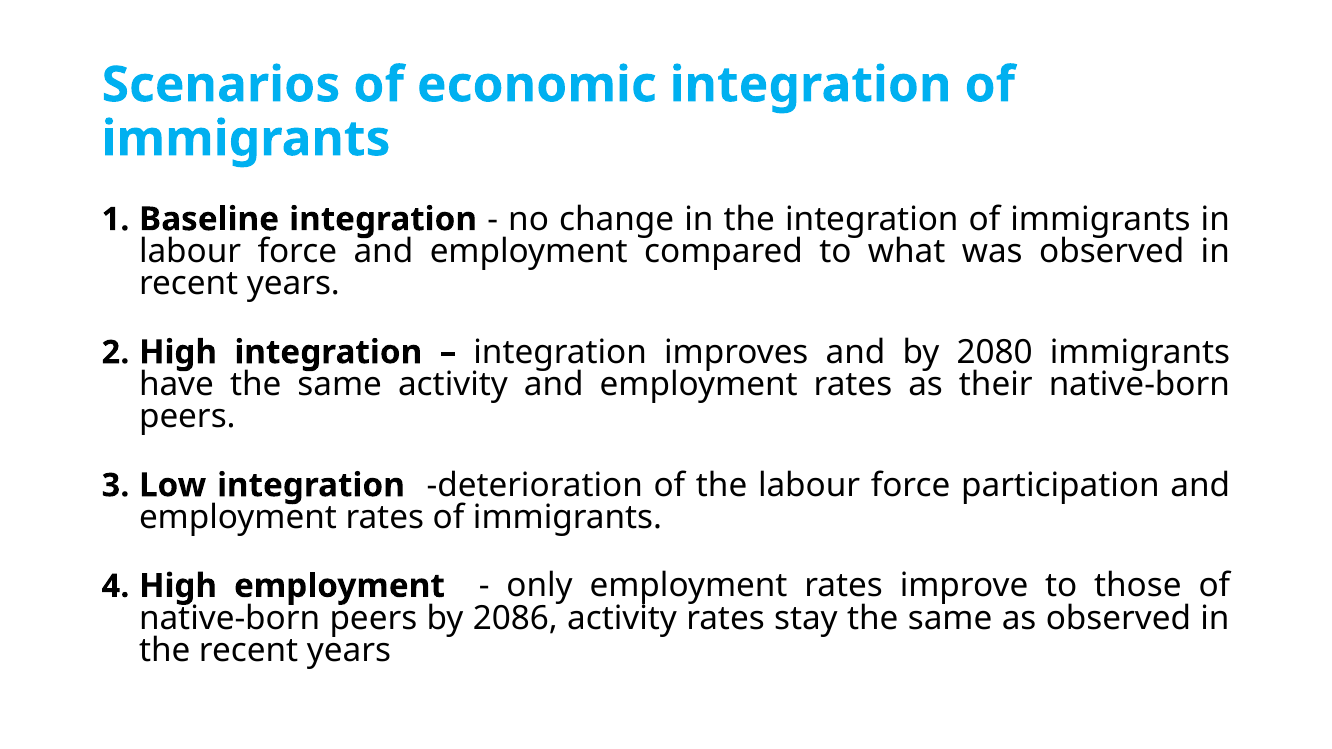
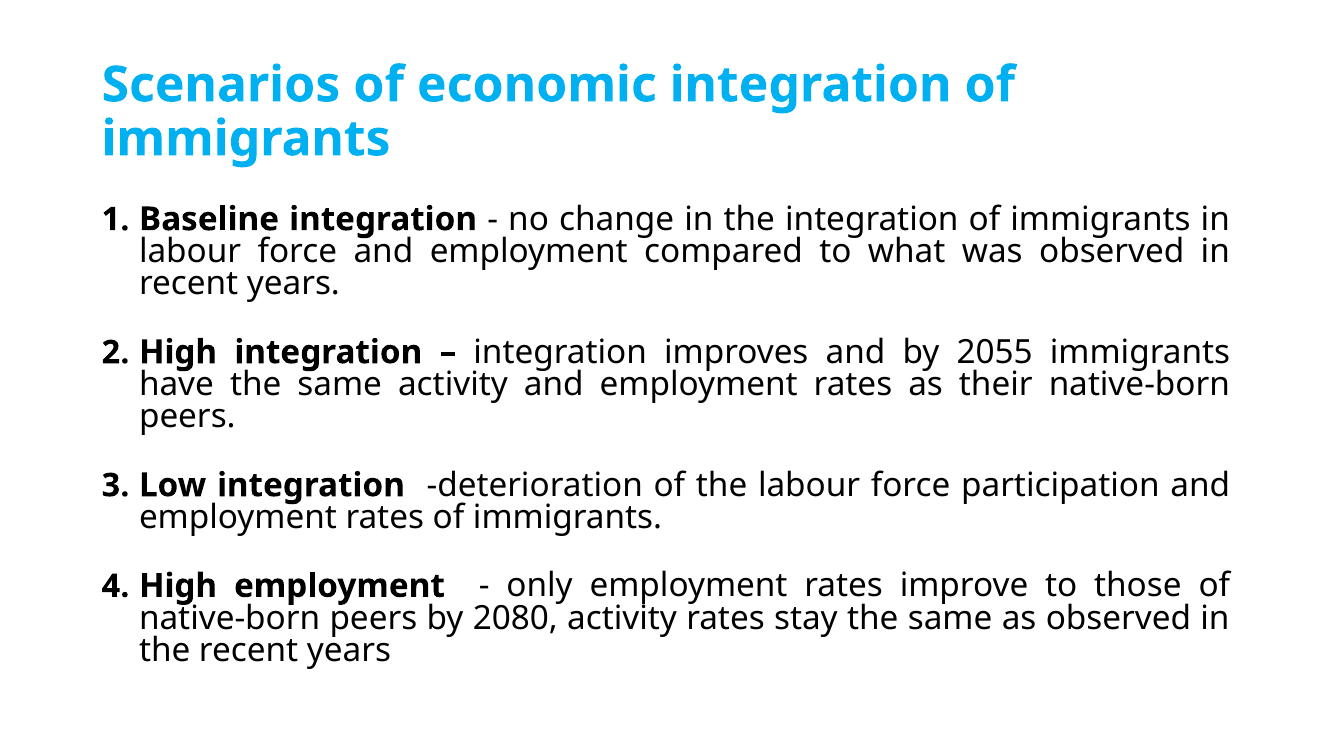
2080: 2080 -> 2055
2086: 2086 -> 2080
